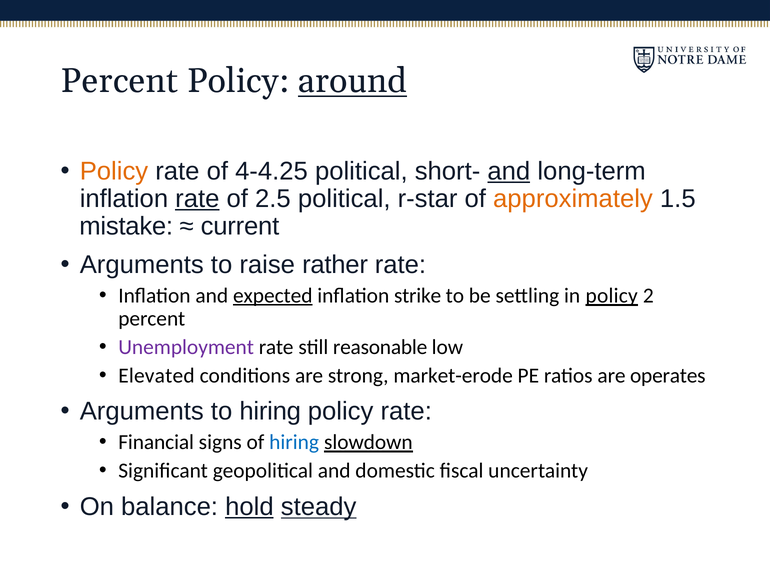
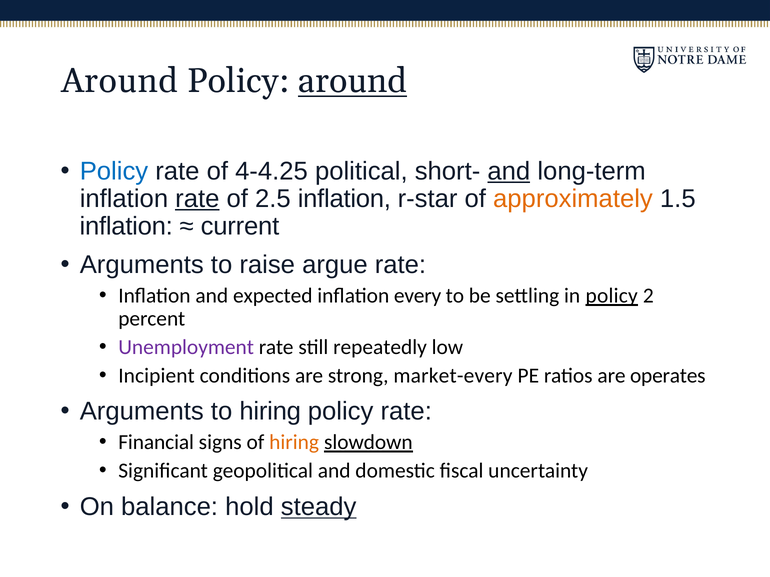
Percent at (119, 81): Percent -> Around
Policy at (114, 171) colour: orange -> blue
2.5 political: political -> inflation
mistake at (126, 227): mistake -> inflation
rather: rather -> argue
expected underline: present -> none
strike: strike -> every
reasonable: reasonable -> repeatedly
Elevated: Elevated -> Incipient
market-erode: market-erode -> market-every
hiring at (294, 443) colour: blue -> orange
hold underline: present -> none
